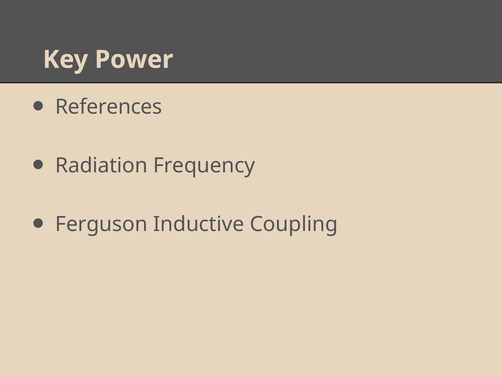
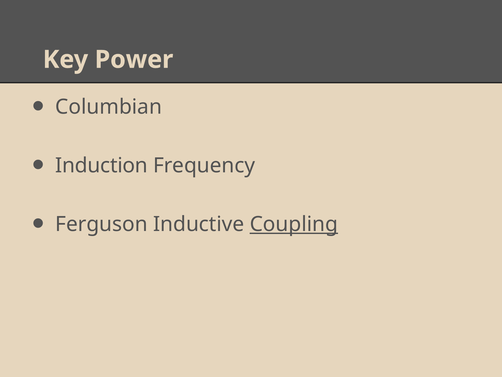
References: References -> Columbian
Radiation: Radiation -> Induction
Coupling underline: none -> present
